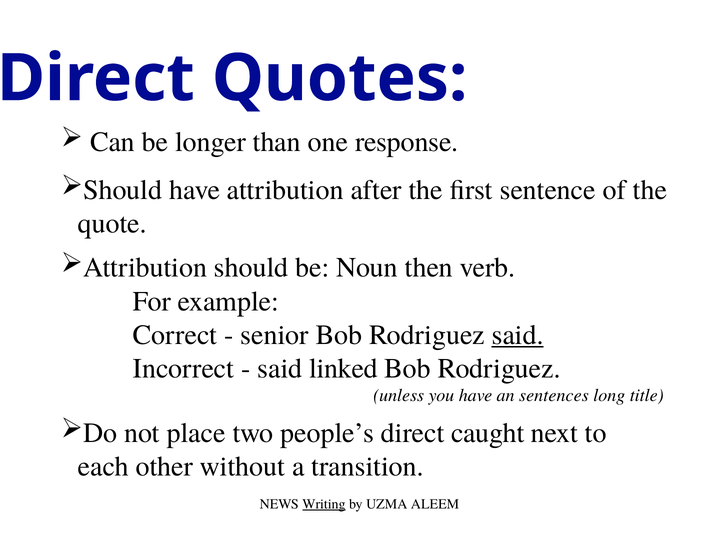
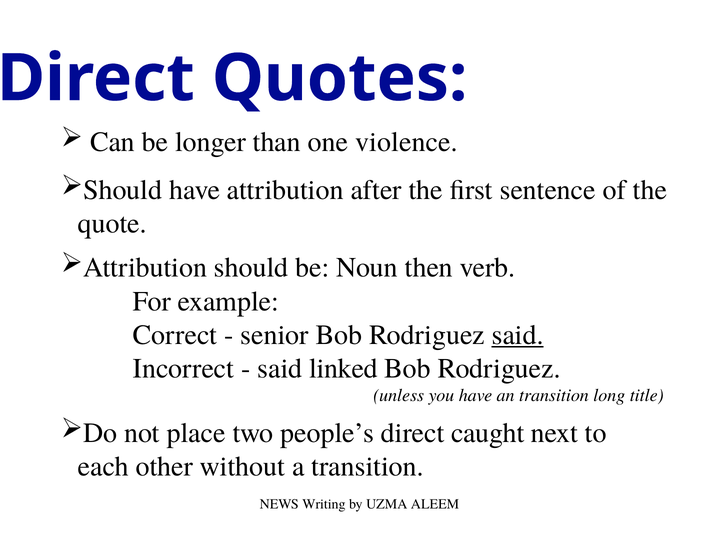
response: response -> violence
an sentences: sentences -> transition
Writing underline: present -> none
